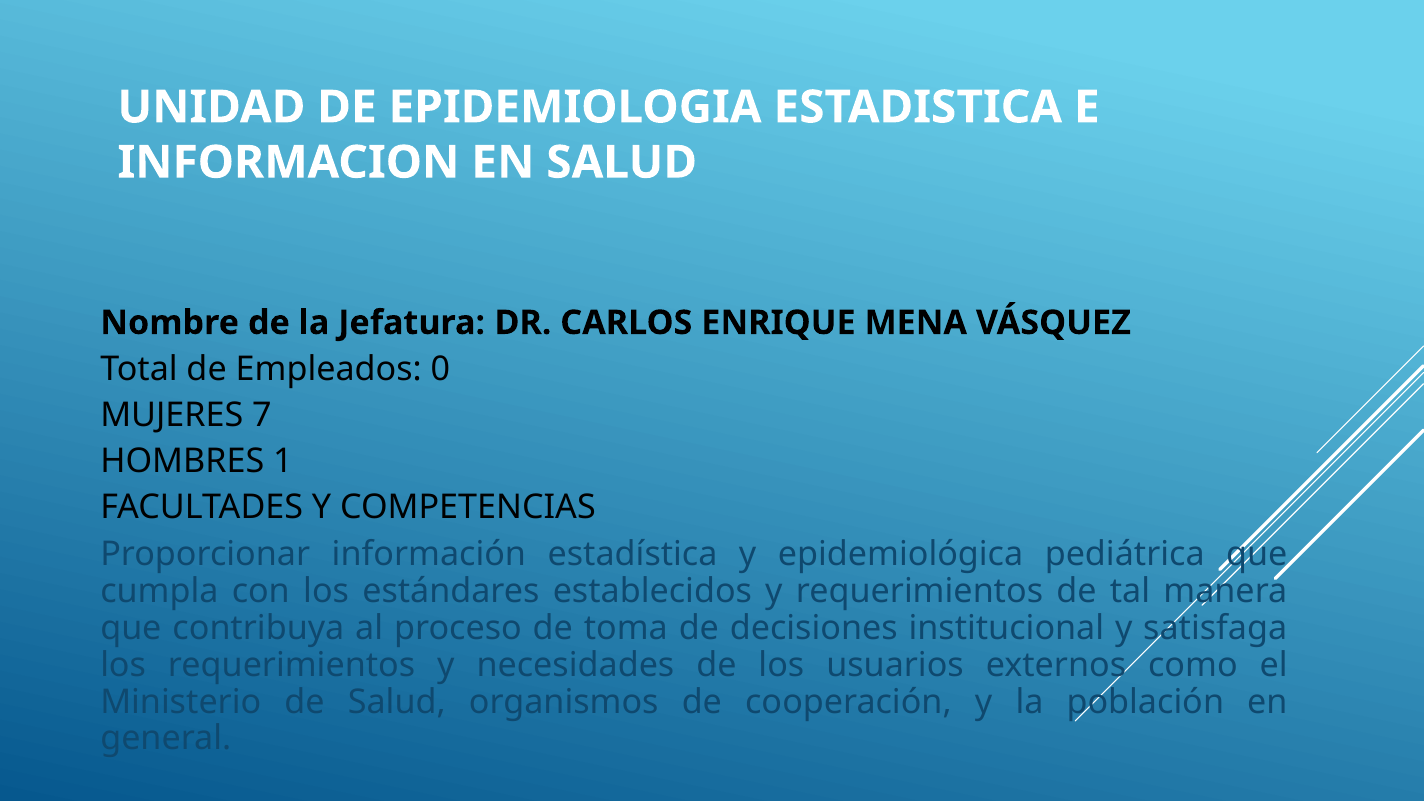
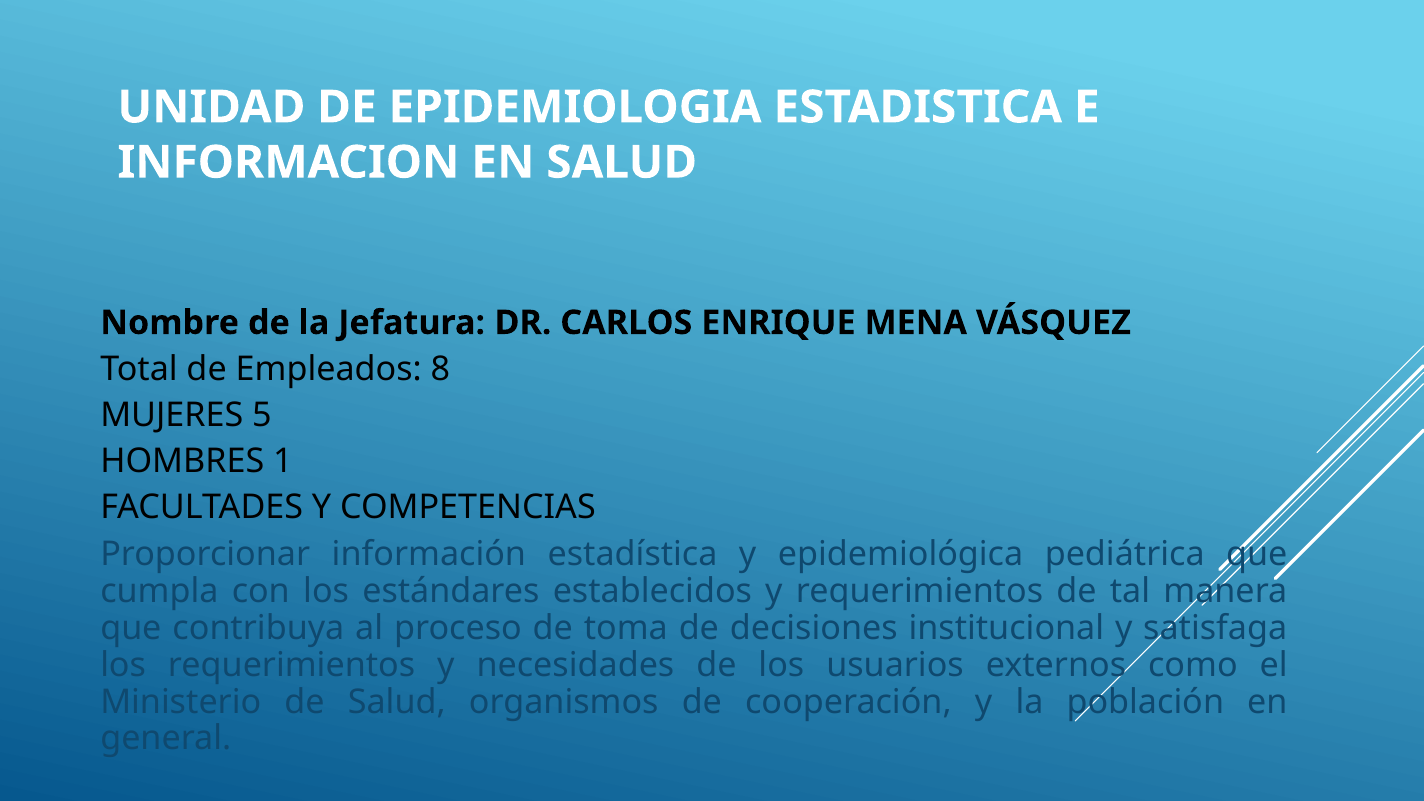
0: 0 -> 8
7: 7 -> 5
